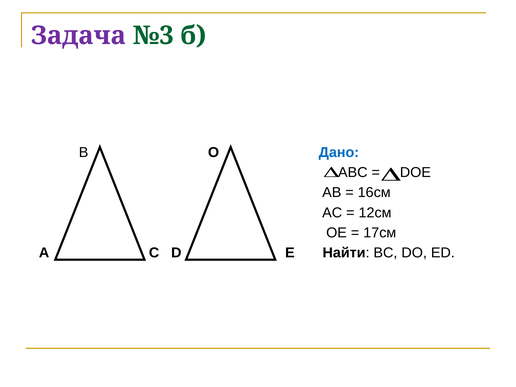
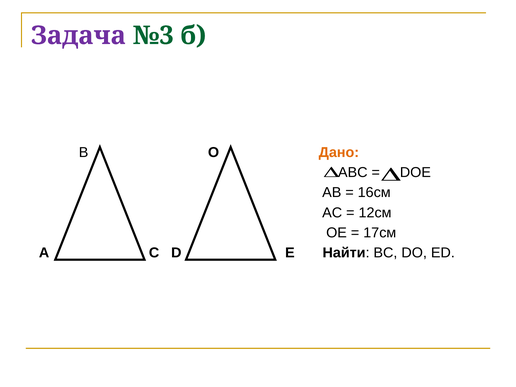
Дано colour: blue -> orange
